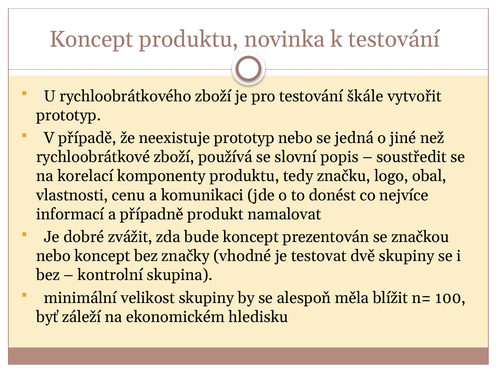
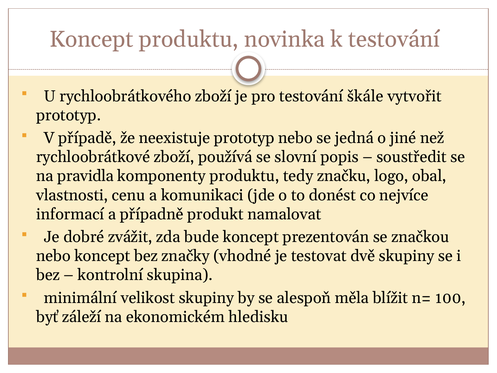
korelací: korelací -> pravidla
